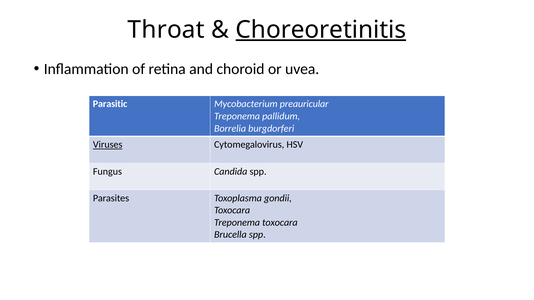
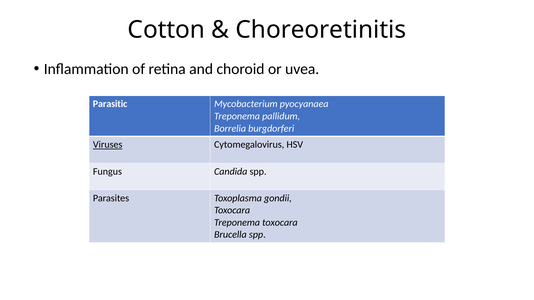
Throat: Throat -> Cotton
Choreoretinitis underline: present -> none
preauricular: preauricular -> pyocyanaea
